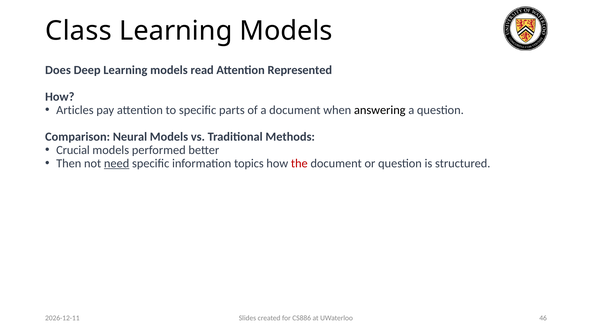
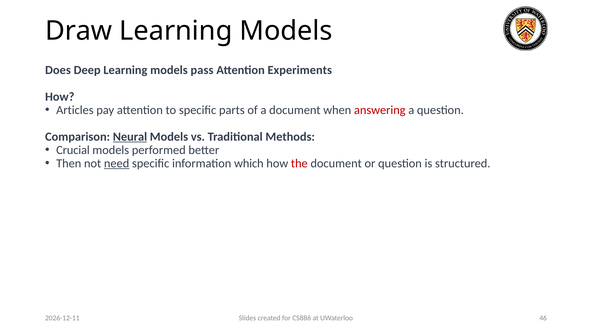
Class: Class -> Draw
read: read -> pass
Represented: Represented -> Experiments
answering colour: black -> red
Neural underline: none -> present
topics: topics -> which
